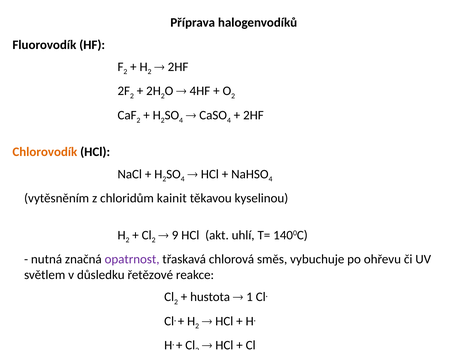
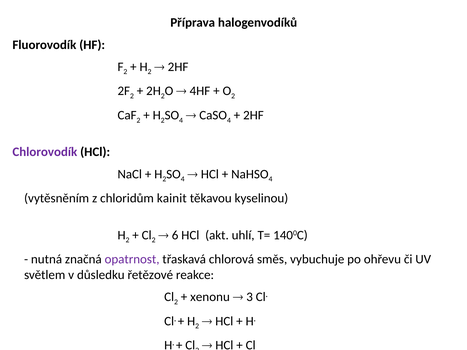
Chlorovodík colour: orange -> purple
9: 9 -> 6
hustota: hustota -> xenonu
1: 1 -> 3
